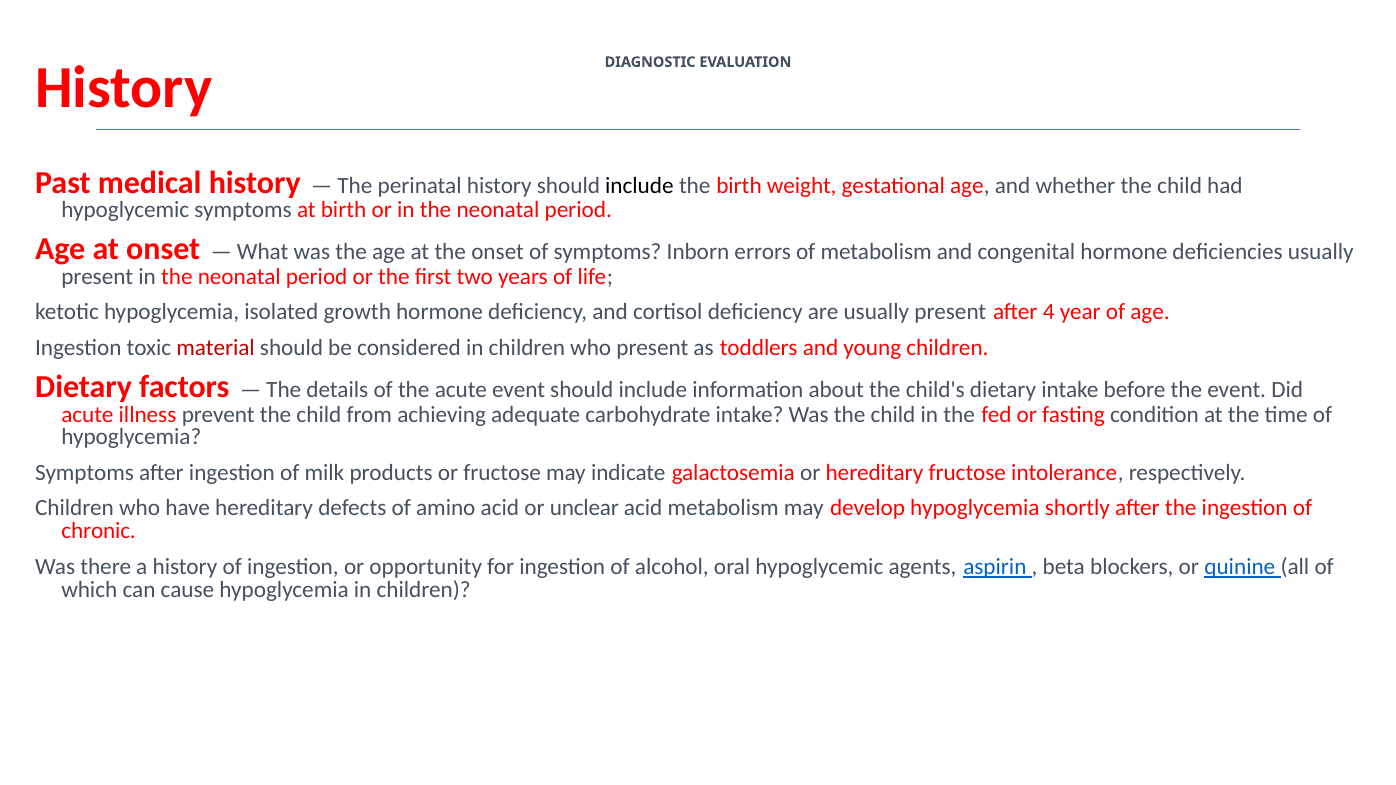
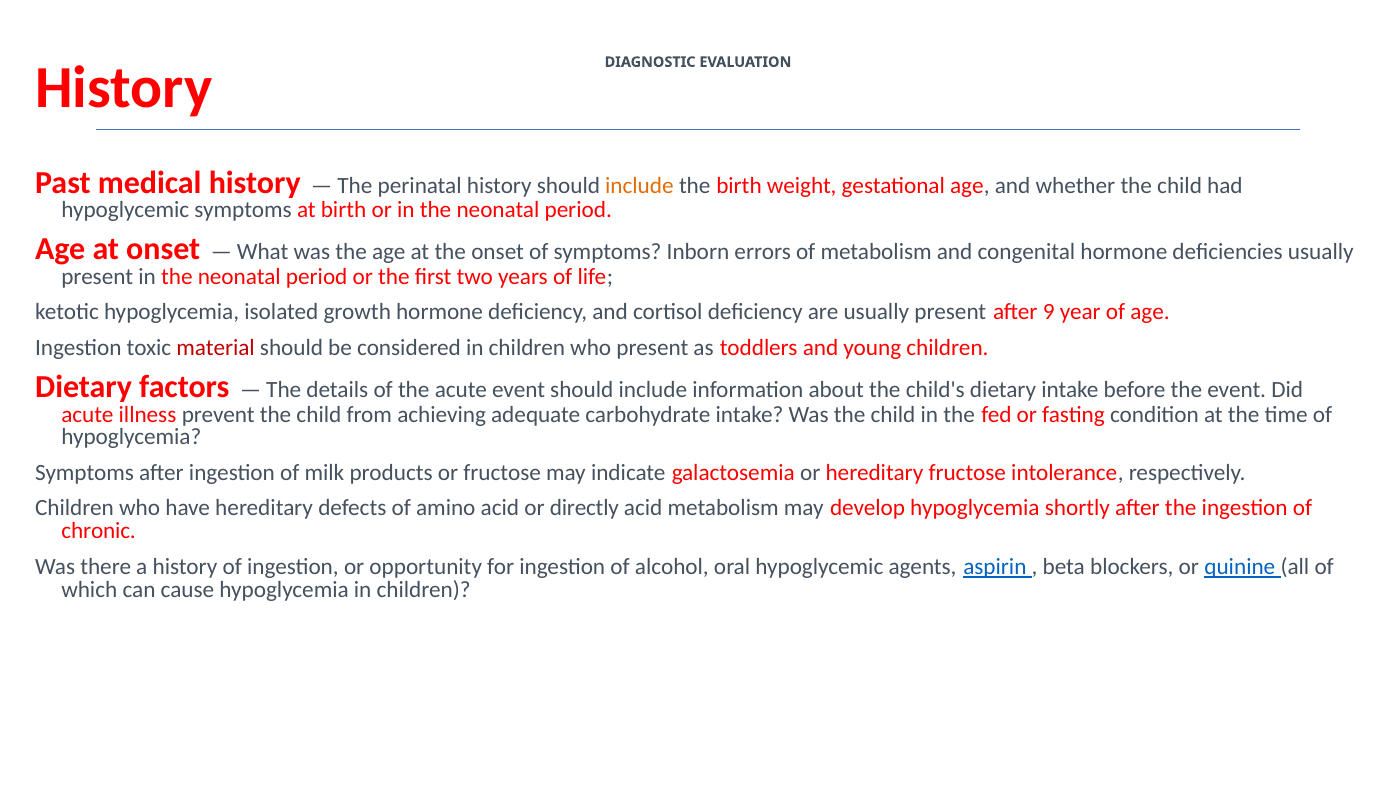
include at (639, 185) colour: black -> orange
4: 4 -> 9
unclear: unclear -> directly
